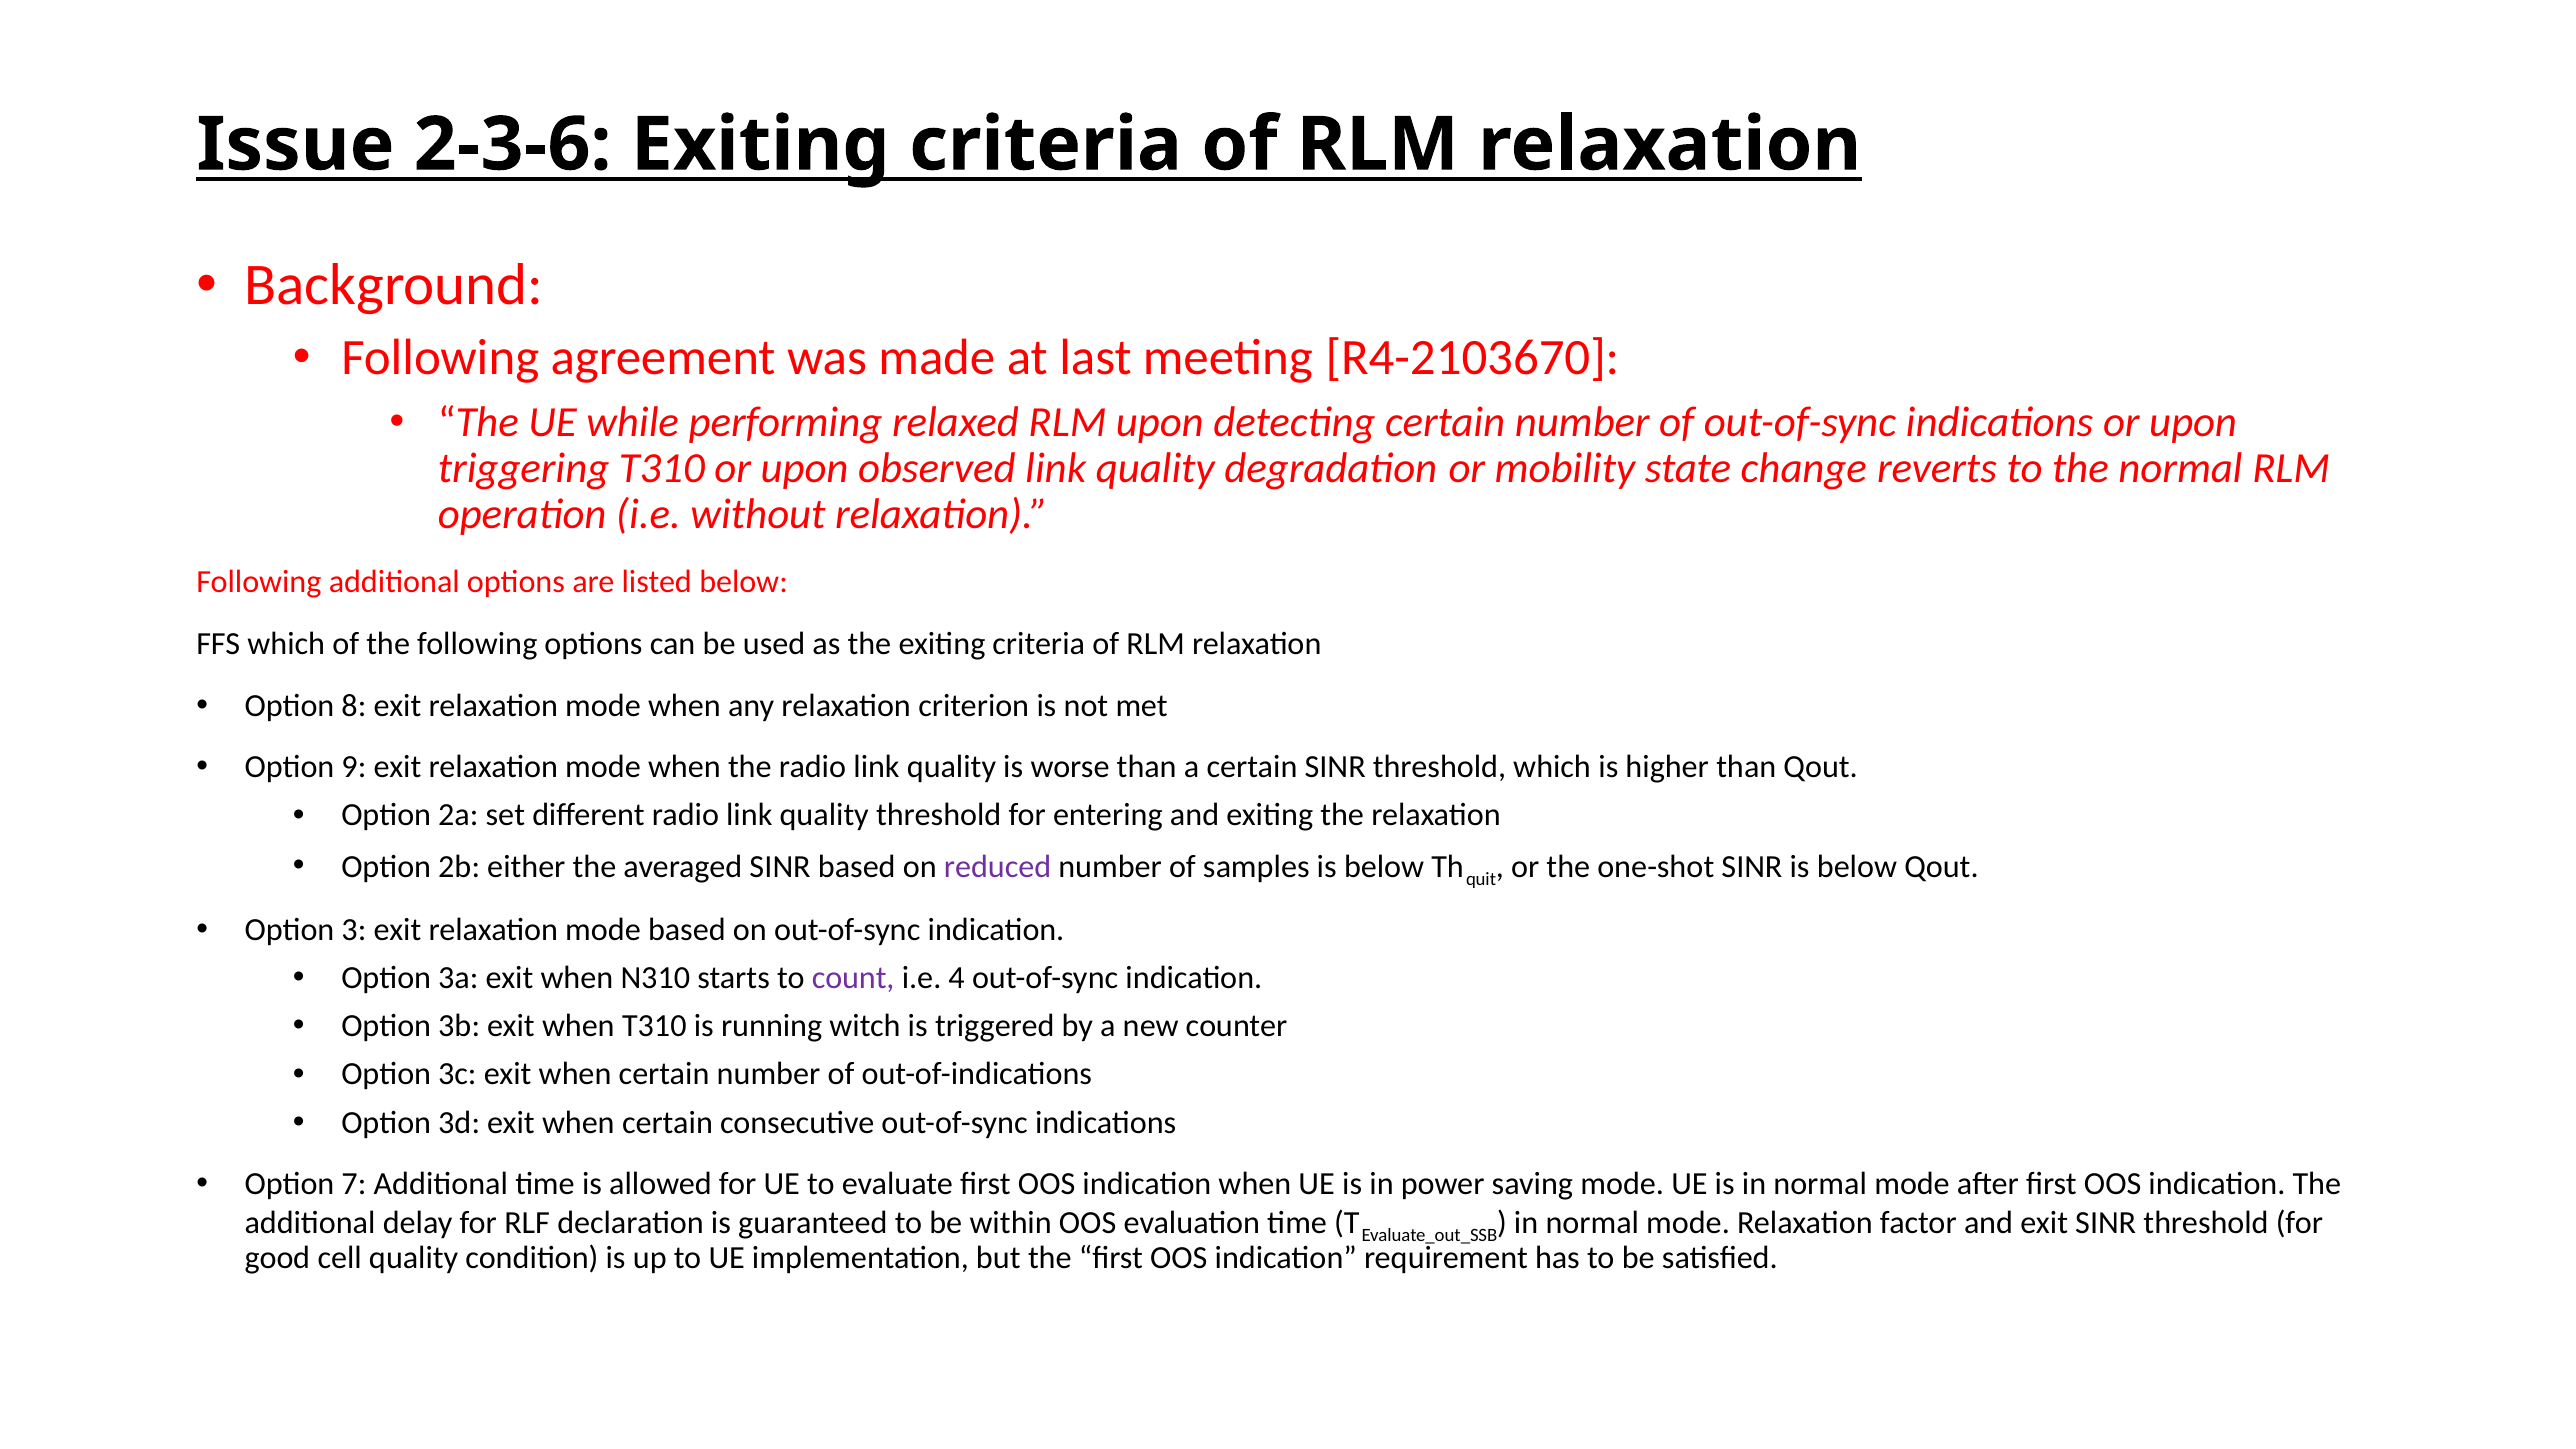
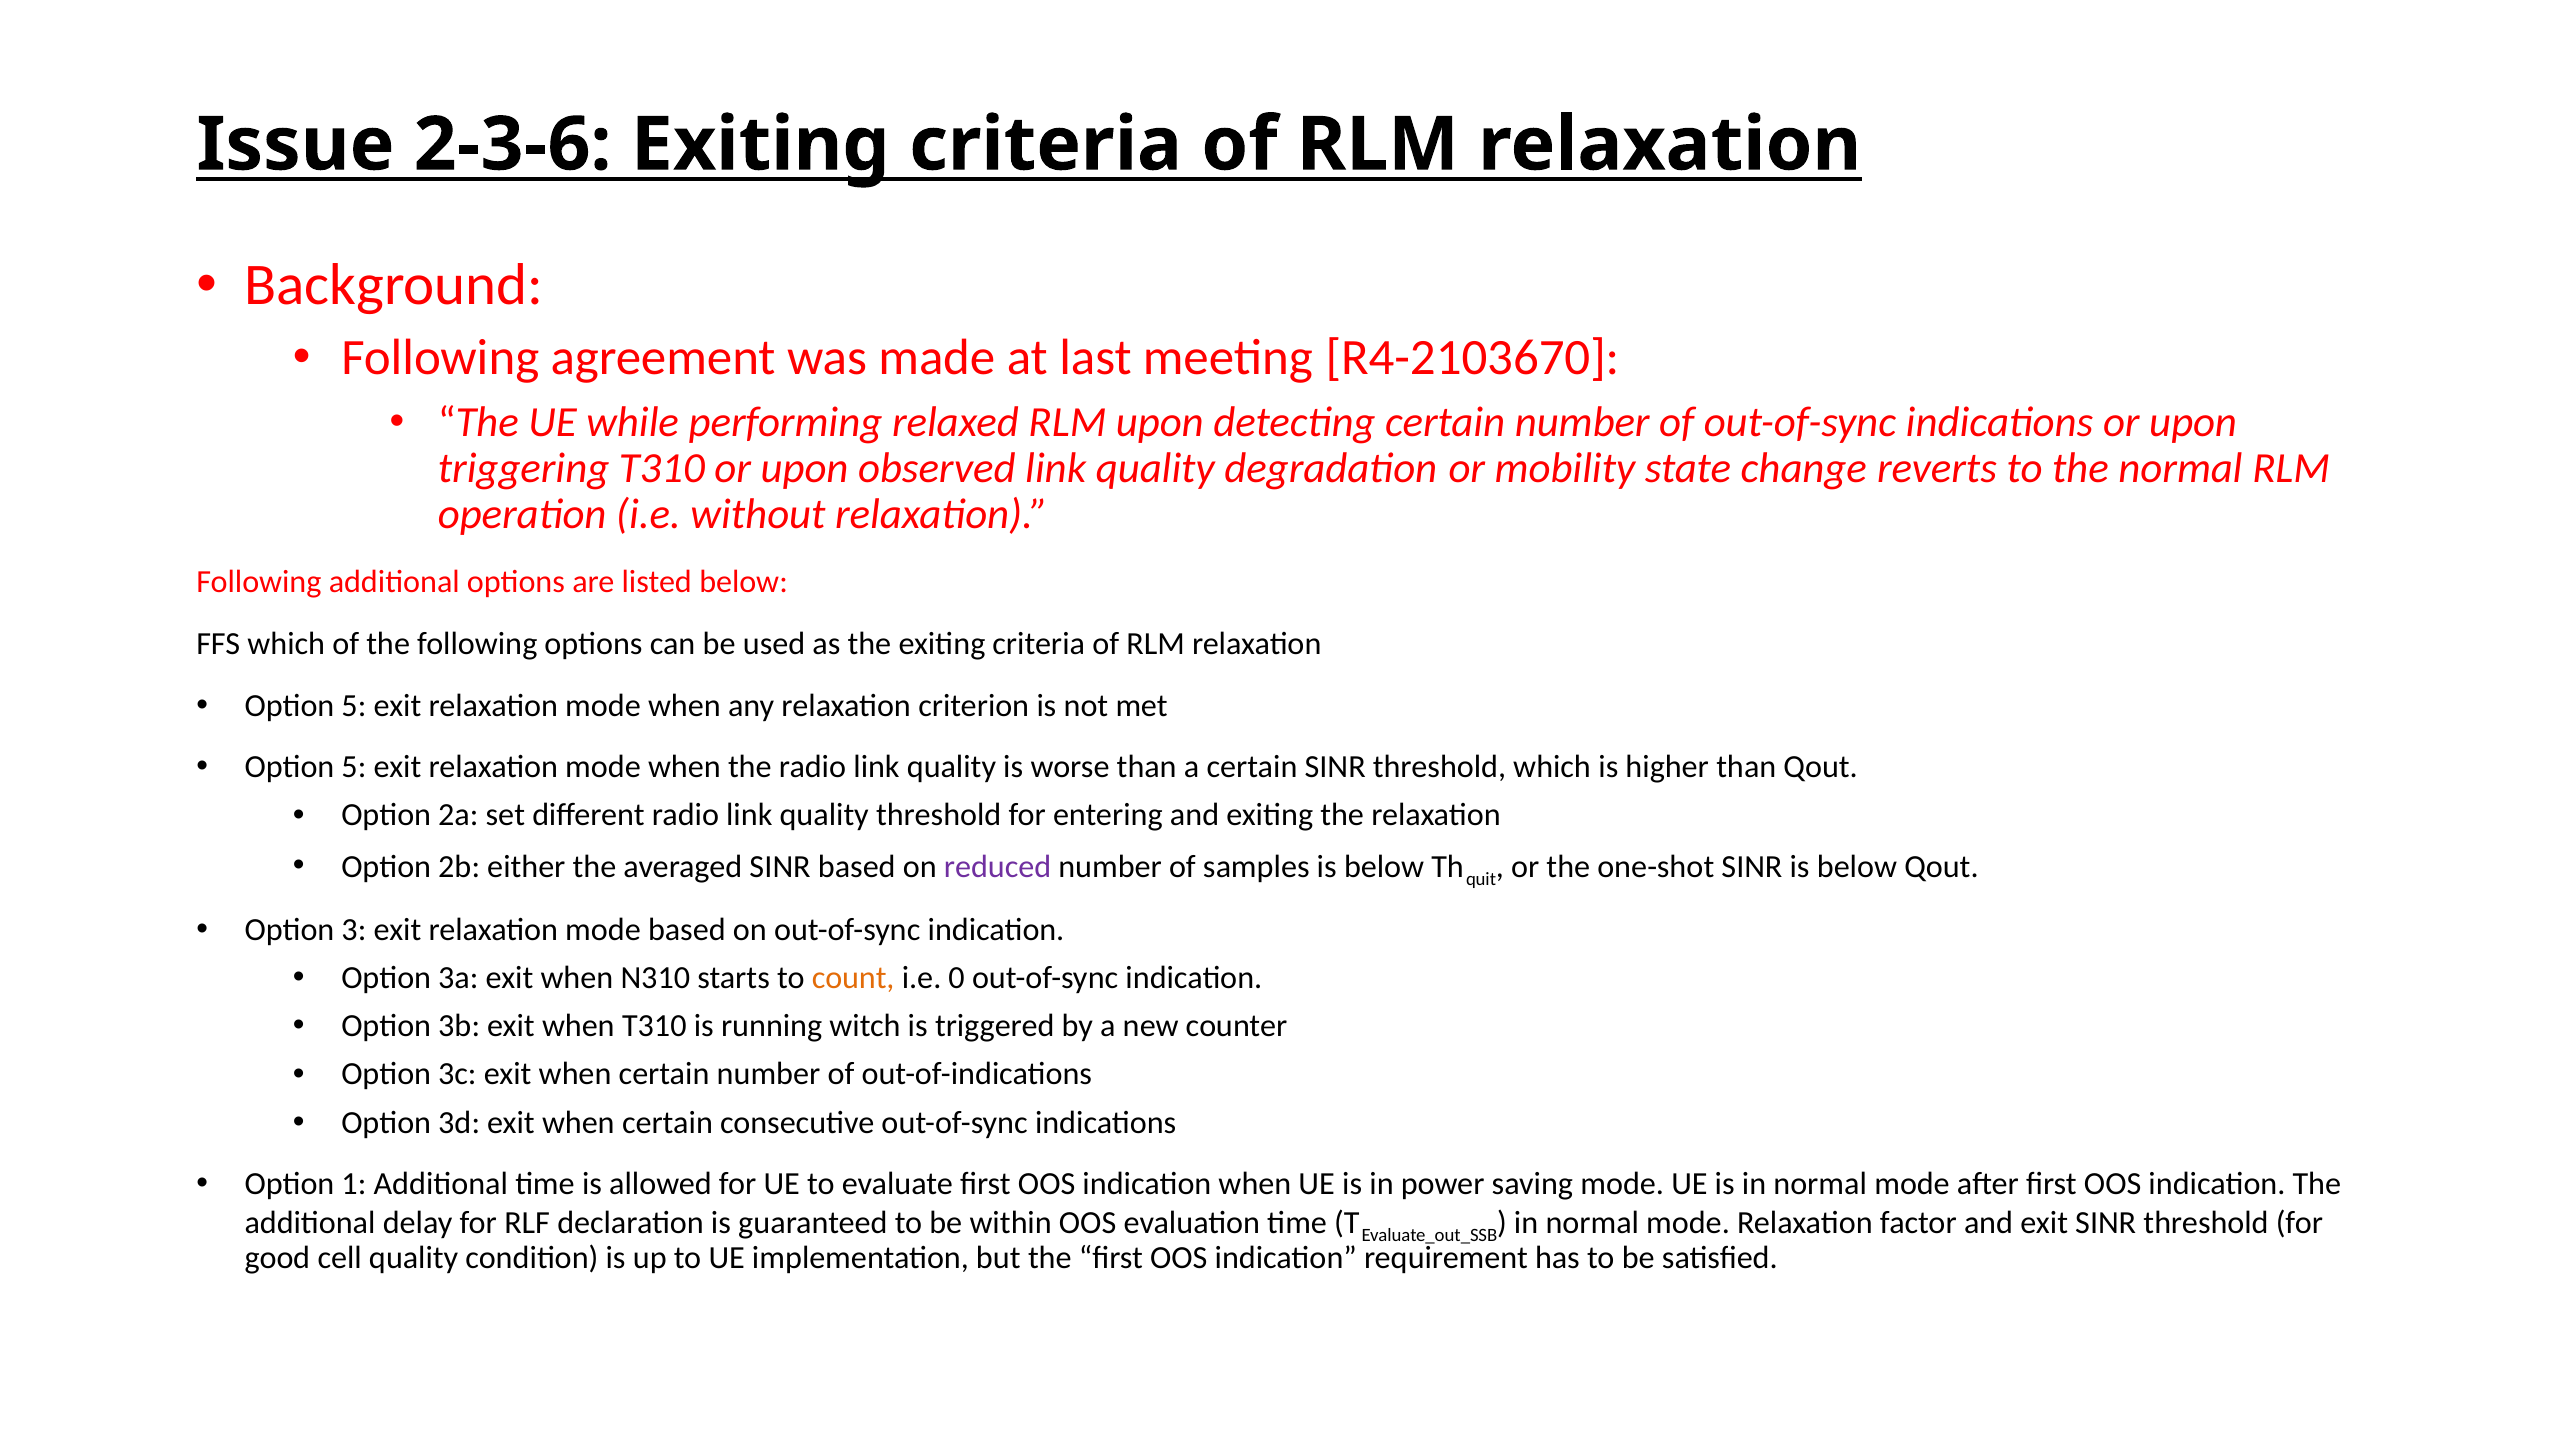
8 at (354, 706): 8 -> 5
9 at (354, 767): 9 -> 5
count colour: purple -> orange
4: 4 -> 0
7: 7 -> 1
